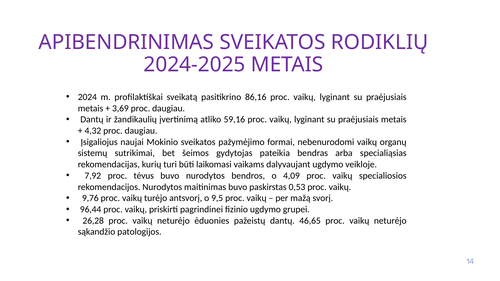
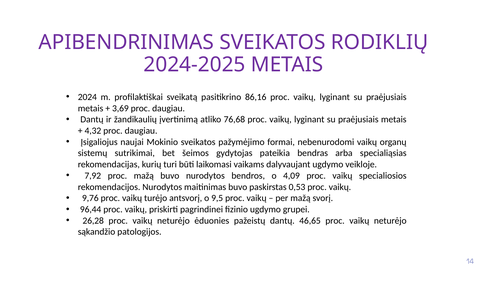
59,16: 59,16 -> 76,68
proc tėvus: tėvus -> mažą
